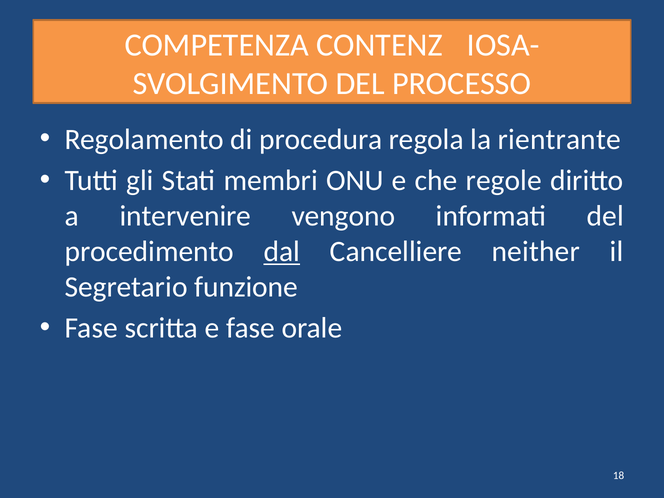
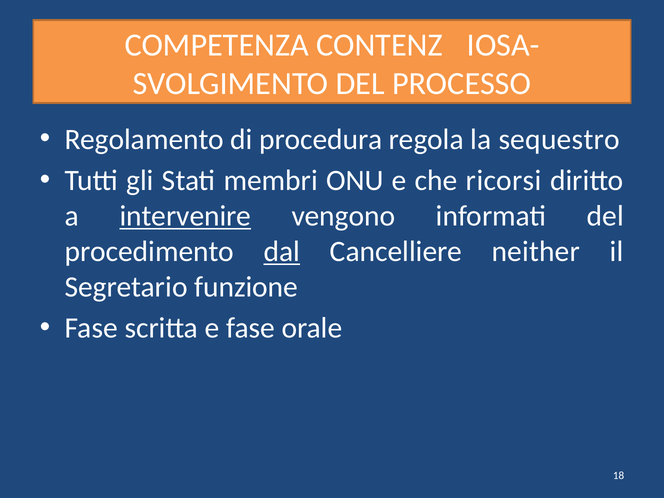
rientrante: rientrante -> sequestro
regole: regole -> ricorsi
intervenire underline: none -> present
